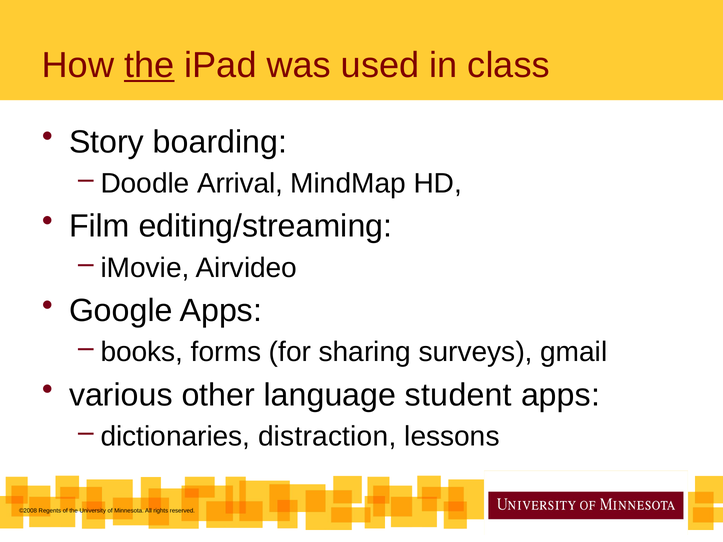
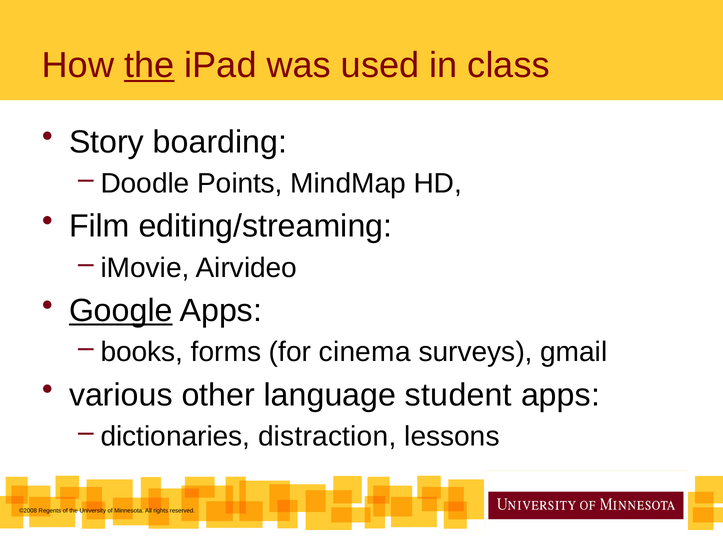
Arrival: Arrival -> Points
Google underline: none -> present
sharing: sharing -> cinema
